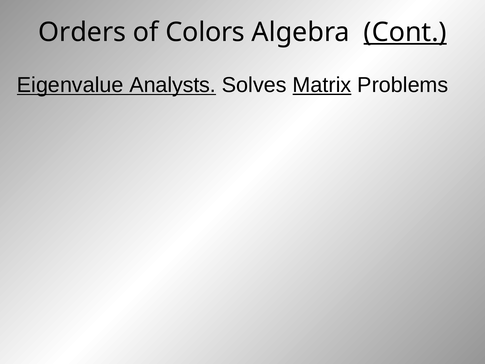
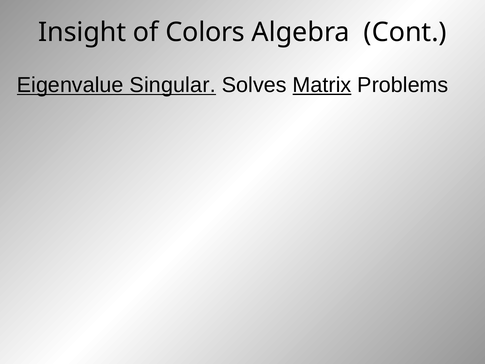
Orders: Orders -> Insight
Cont underline: present -> none
Analysts: Analysts -> Singular
